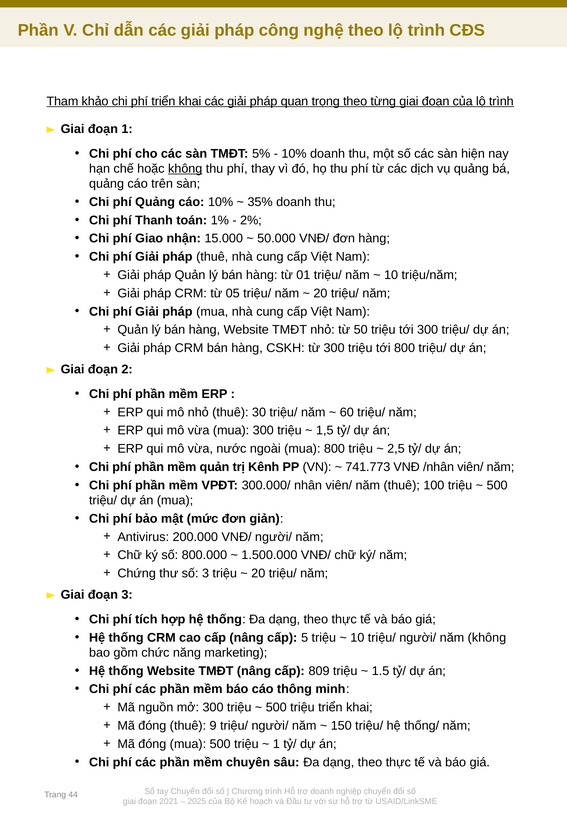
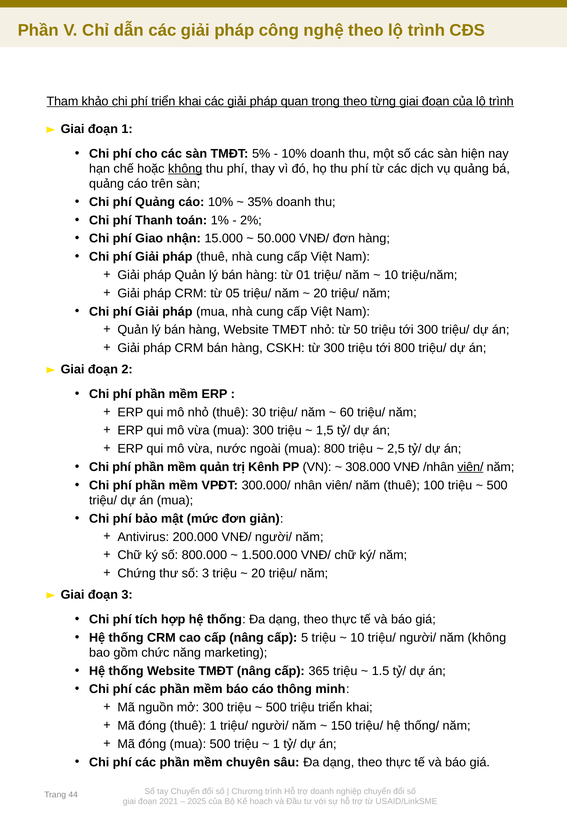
741.773: 741.773 -> 308.000
viên/ at (470, 468) underline: none -> present
809: 809 -> 365
thuê 9: 9 -> 1
